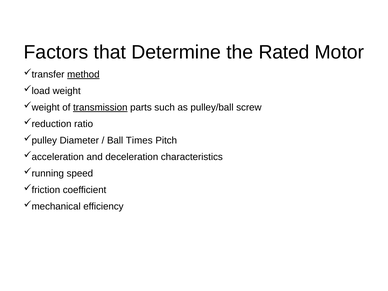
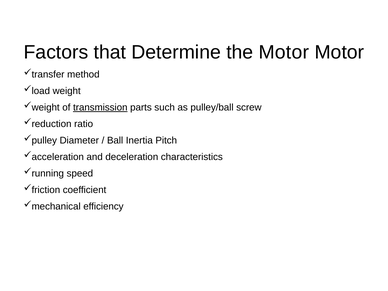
the Rated: Rated -> Motor
method underline: present -> none
Times: Times -> Inertia
